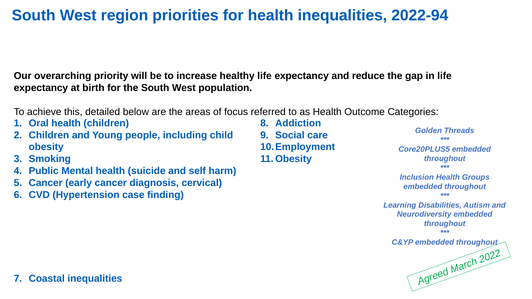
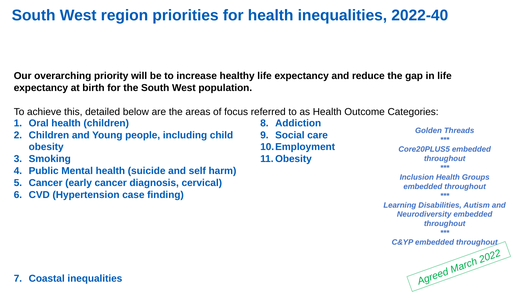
2022-94: 2022-94 -> 2022-40
